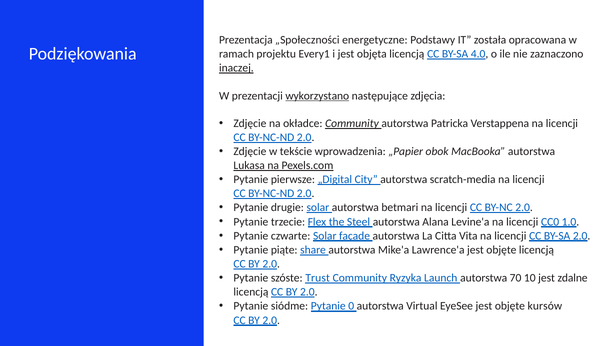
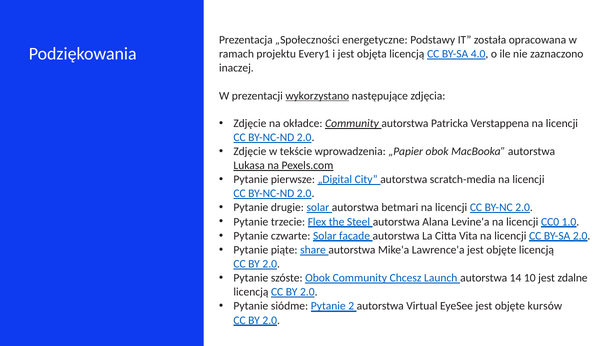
inaczej underline: present -> none
szóste Trust: Trust -> Obok
Ryzyka: Ryzyka -> Chcesz
70: 70 -> 14
0: 0 -> 2
